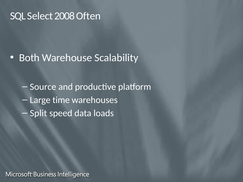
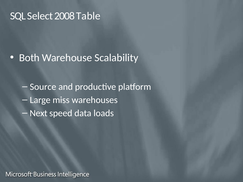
Often: Often -> Table
time: time -> miss
Split: Split -> Next
